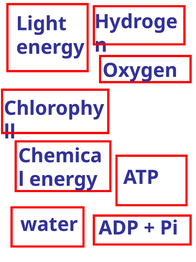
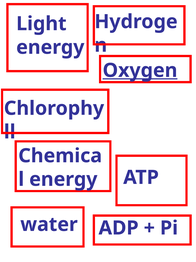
Oxygen underline: none -> present
